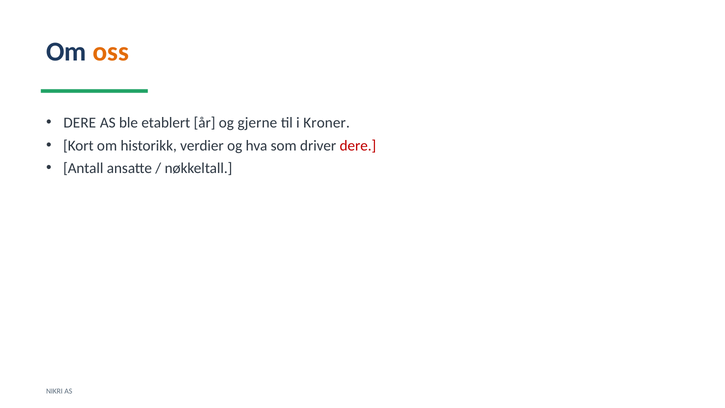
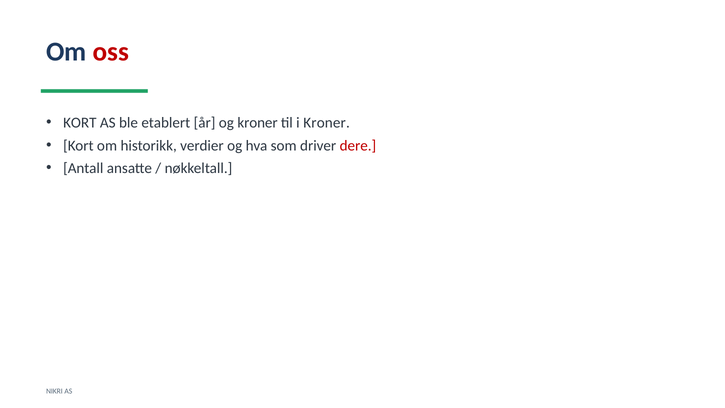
oss colour: orange -> red
DERE at (80, 123): DERE -> KORT
og gjerne: gjerne -> kroner
